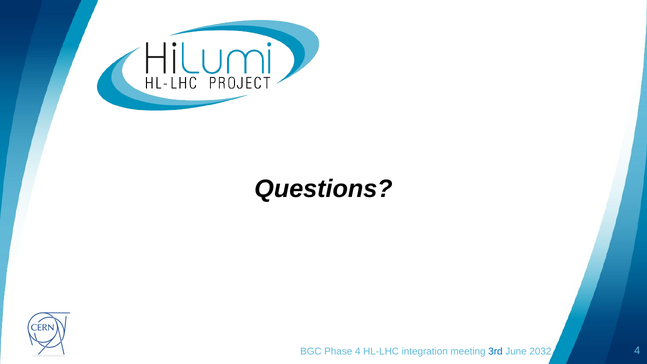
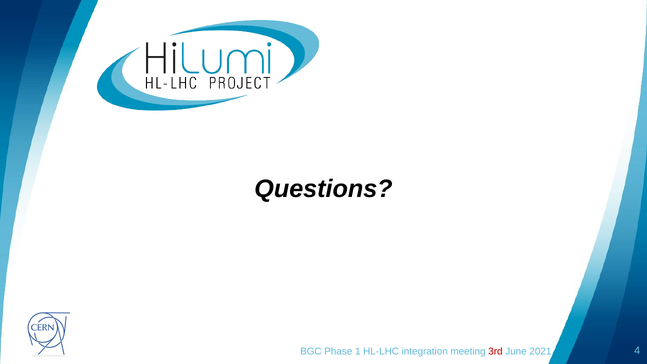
Phase 4: 4 -> 1
3rd colour: blue -> red
2032: 2032 -> 2021
